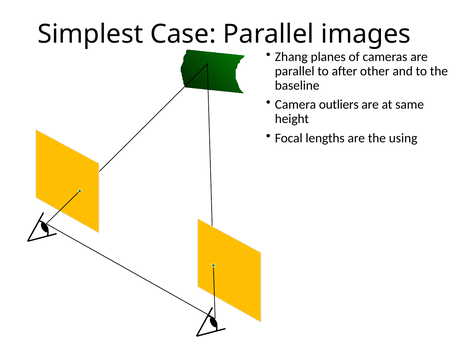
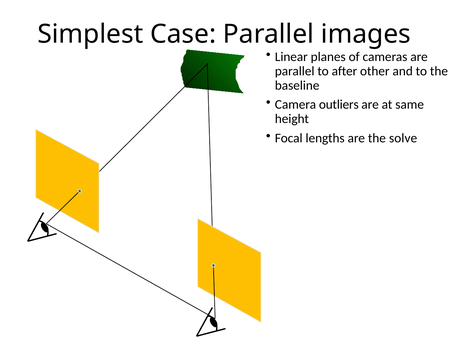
Zhang: Zhang -> Linear
using: using -> solve
